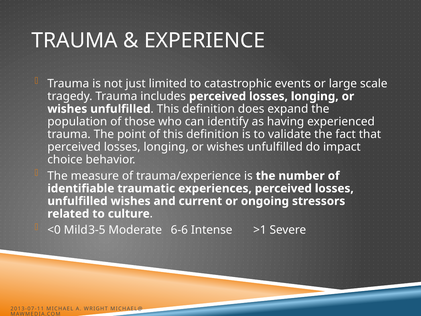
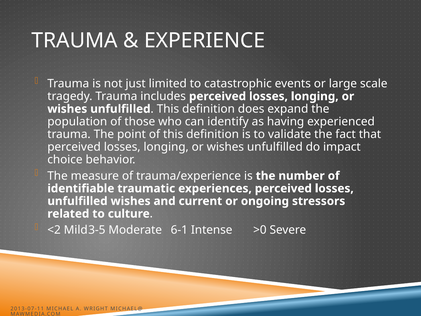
<0: <0 -> <2
6-6: 6-6 -> 6-1
>1: >1 -> >0
